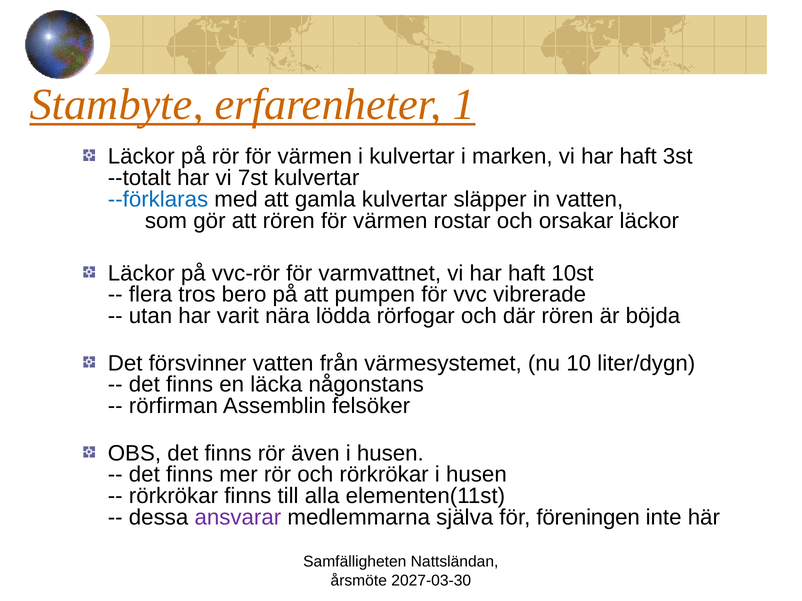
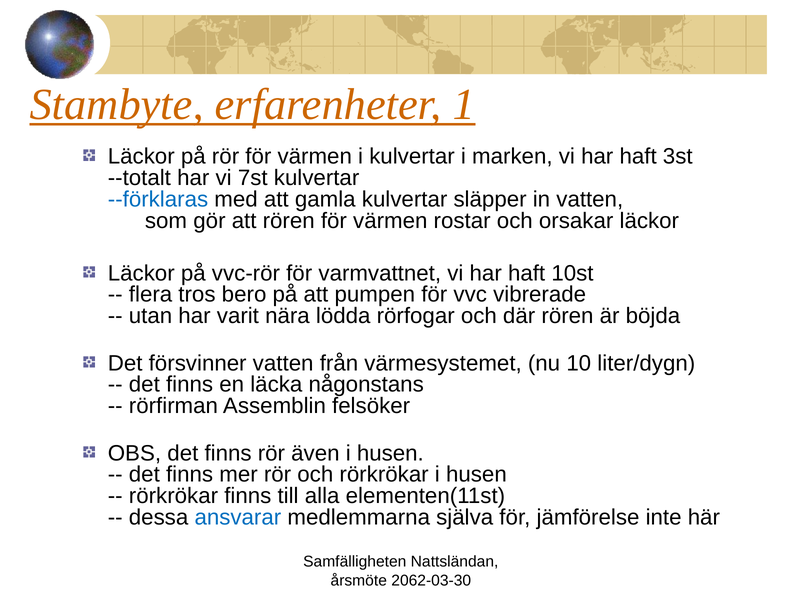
ansvarar colour: purple -> blue
föreningen: föreningen -> jämförelse
2027-03-30: 2027-03-30 -> 2062-03-30
